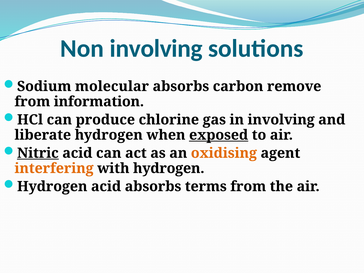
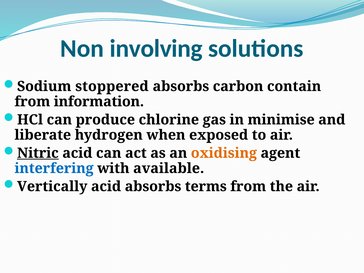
molecular: molecular -> stoppered
remove: remove -> contain
in involving: involving -> minimise
exposed underline: present -> none
interfering colour: orange -> blue
with hydrogen: hydrogen -> available
Hydrogen at (52, 186): Hydrogen -> Vertically
